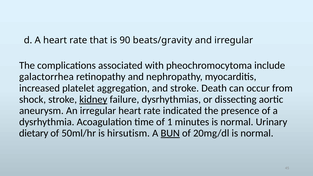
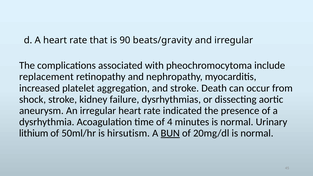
galactorrhea: galactorrhea -> replacement
kidney underline: present -> none
1: 1 -> 4
dietary: dietary -> lithium
